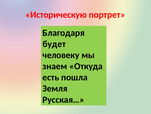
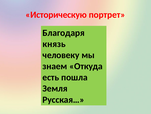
будет: будет -> князь
